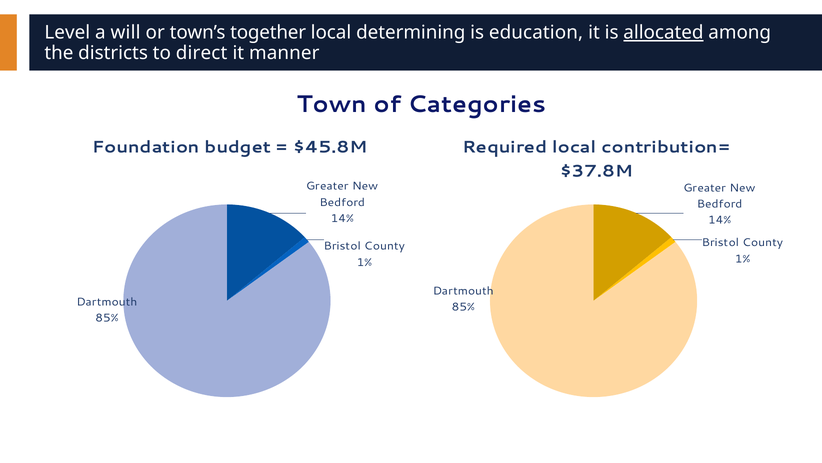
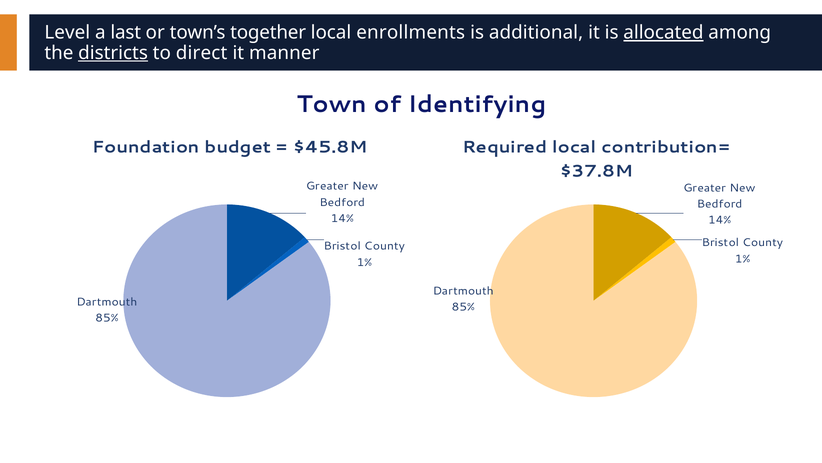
will: will -> last
determining: determining -> enrollments
education: education -> additional
districts underline: none -> present
Categories: Categories -> Identifying
